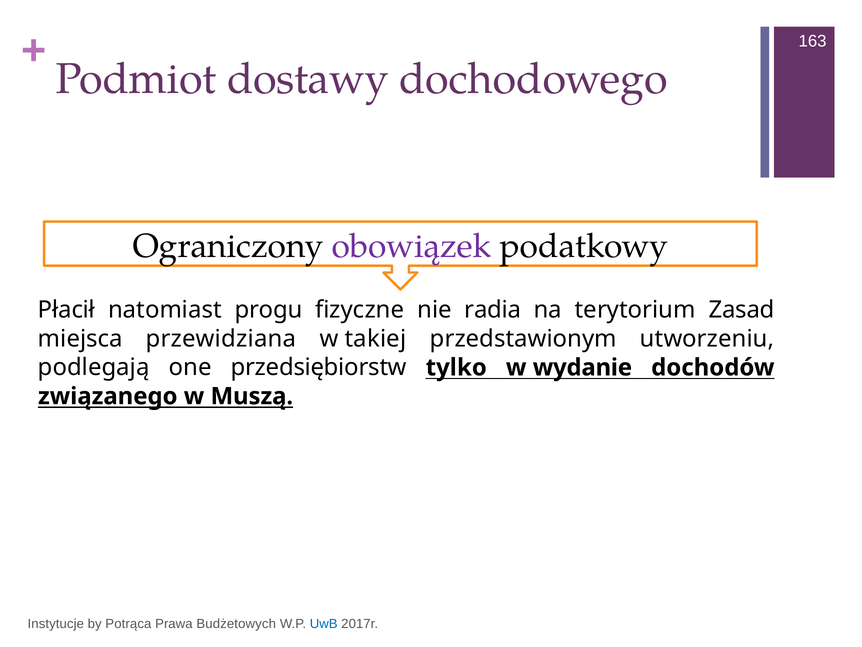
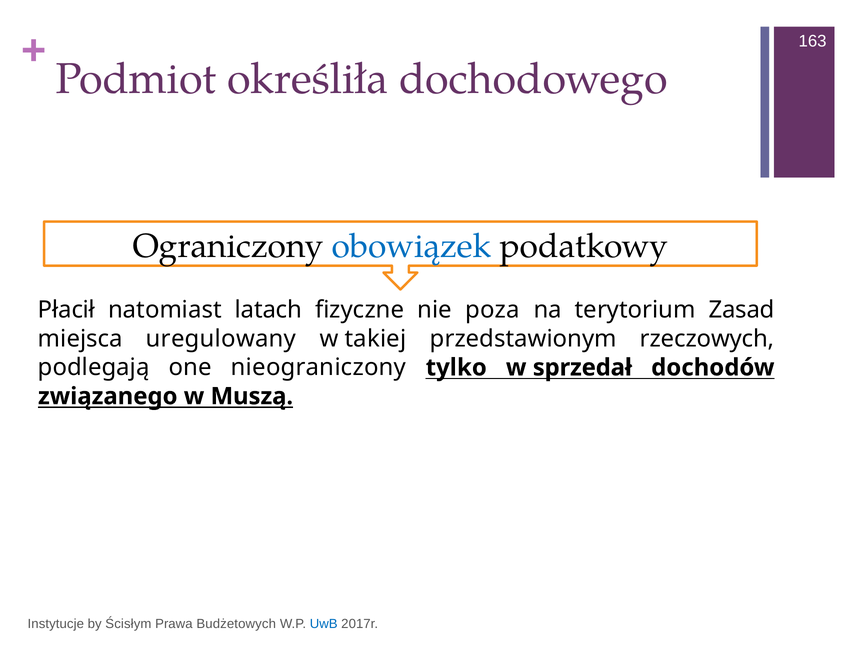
dostawy: dostawy -> określiła
obowiązek colour: purple -> blue
progu: progu -> latach
radia: radia -> poza
przewidziana: przewidziana -> uregulowany
utworzeniu: utworzeniu -> rzeczowych
przedsiębiorstw: przedsiębiorstw -> nieograniczony
wydanie: wydanie -> sprzedał
Potrąca: Potrąca -> Ścisłym
